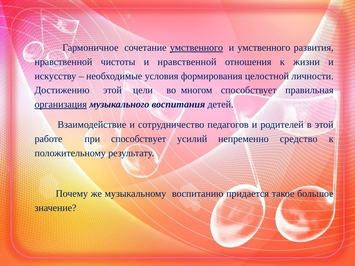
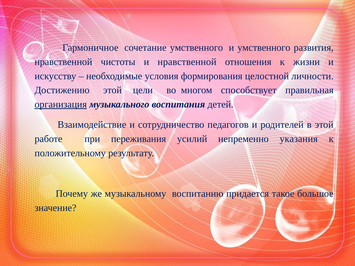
умственного at (196, 48) underline: present -> none
при способствует: способствует -> переживания
средство: средство -> указания
